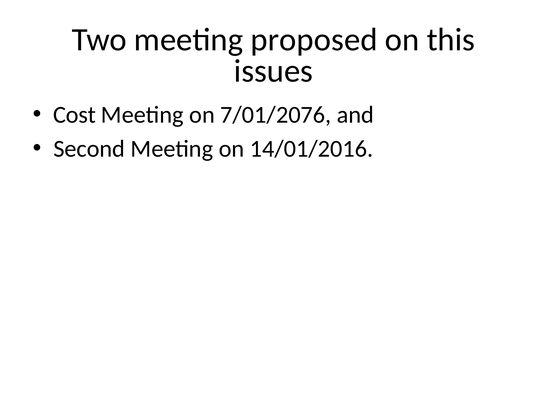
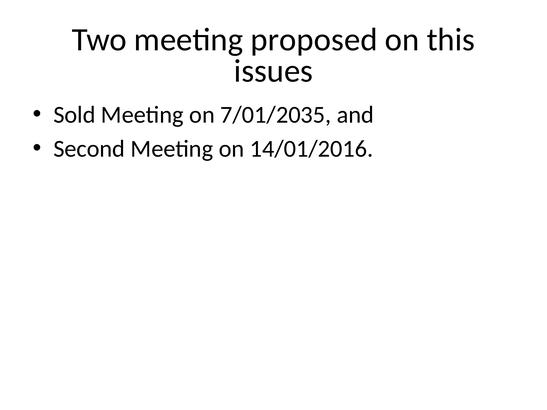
Cost: Cost -> Sold
7/01/2076: 7/01/2076 -> 7/01/2035
